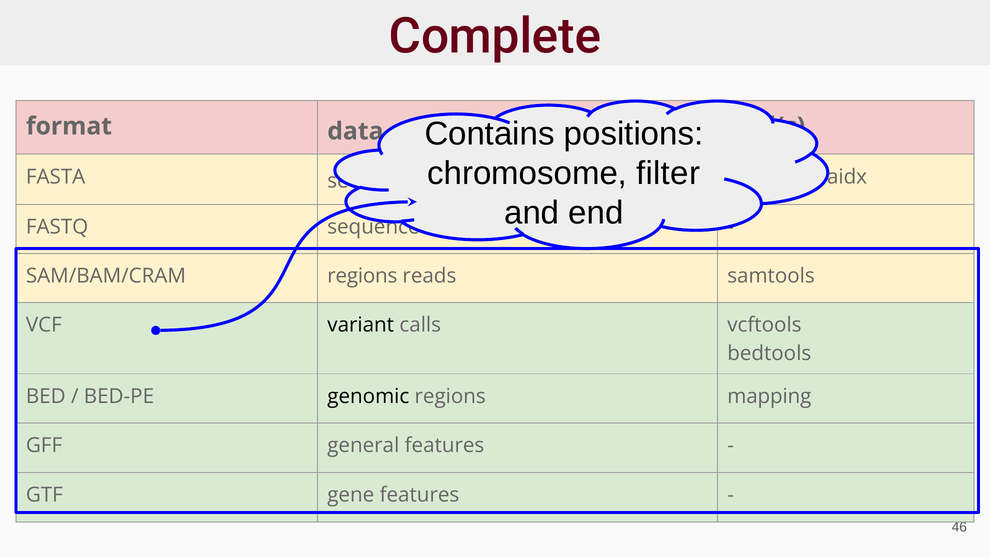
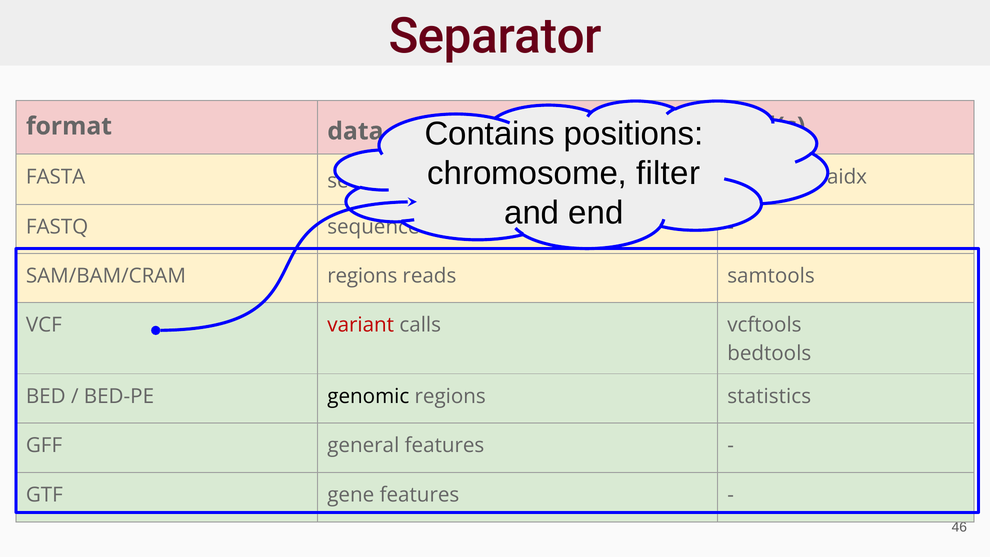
Complete: Complete -> Separator
variant colour: black -> red
mapping: mapping -> statistics
